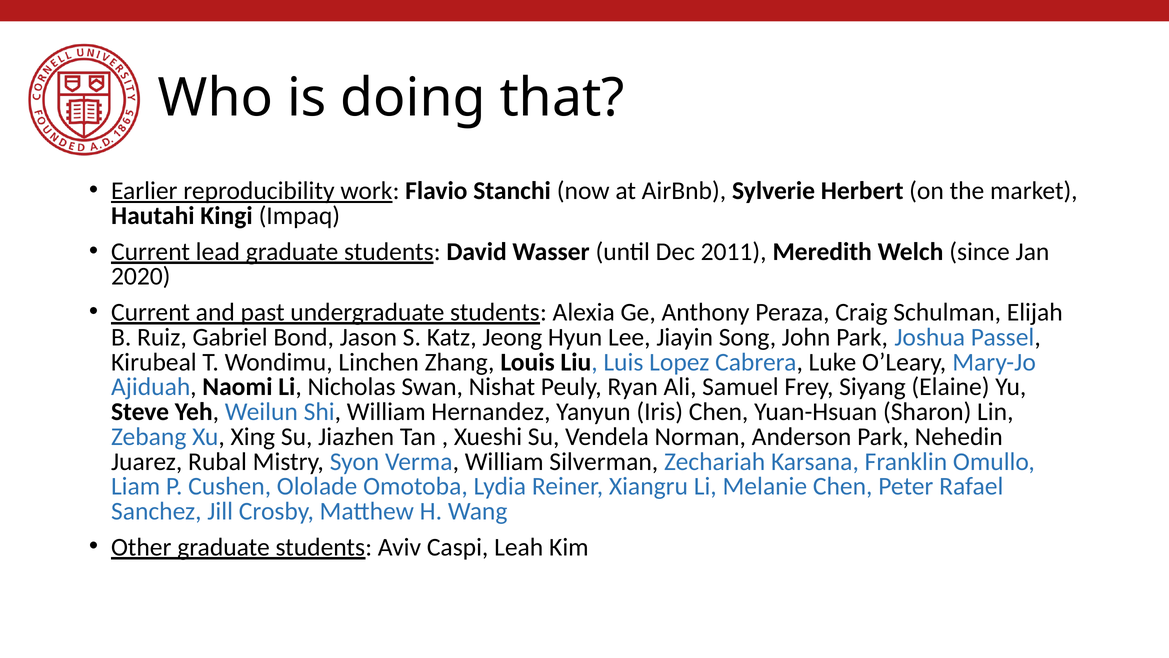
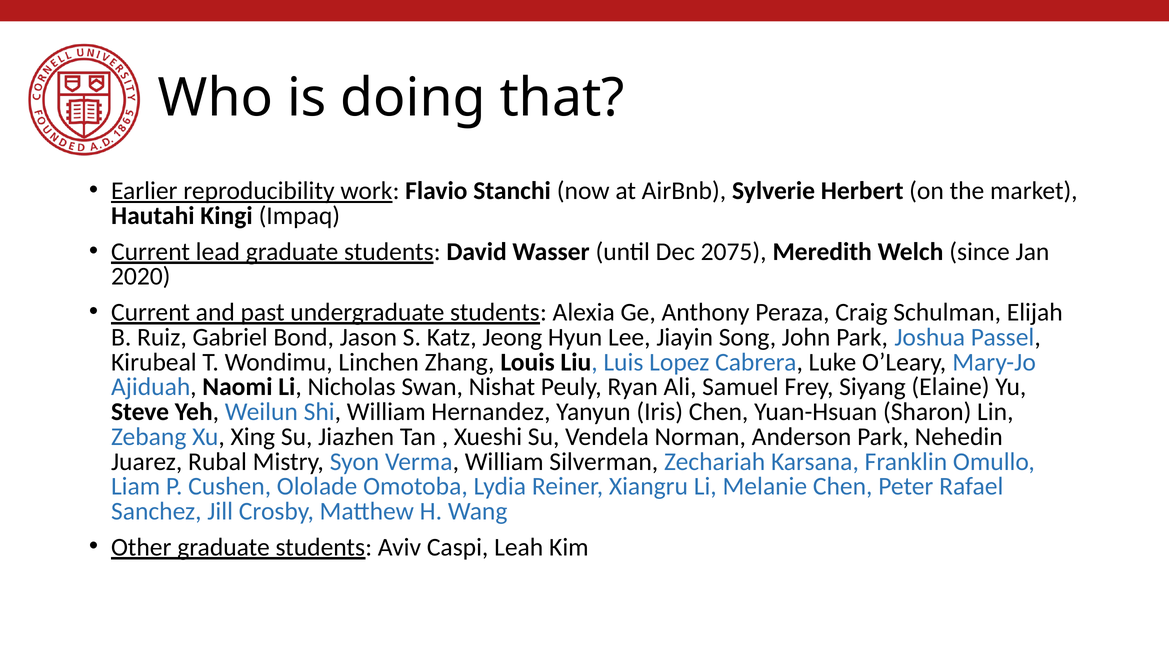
2011: 2011 -> 2075
